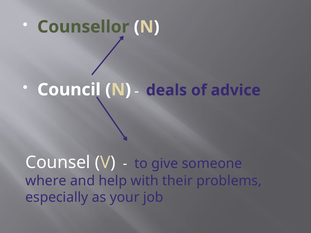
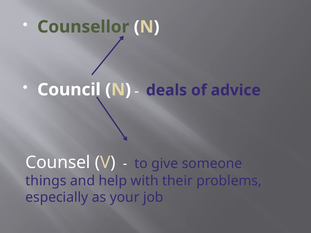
where: where -> things
